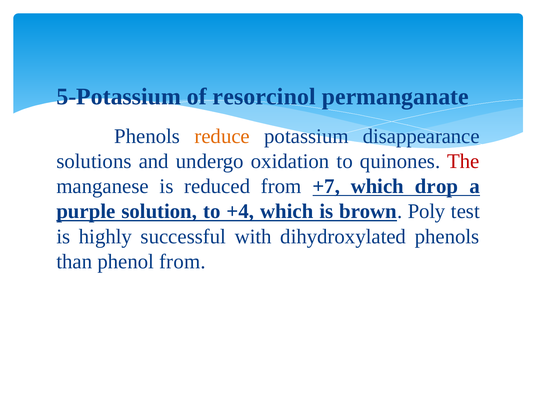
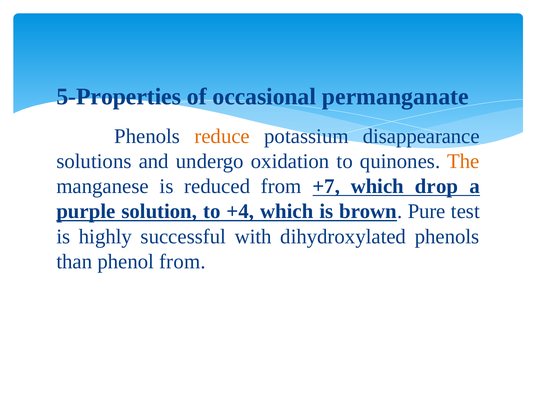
5-Potassium: 5-Potassium -> 5-Properties
resorcinol: resorcinol -> occasional
The colour: red -> orange
Poly: Poly -> Pure
